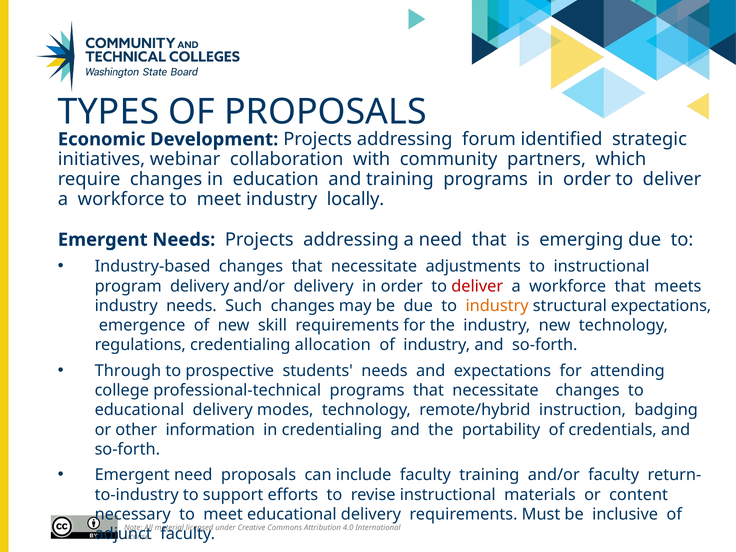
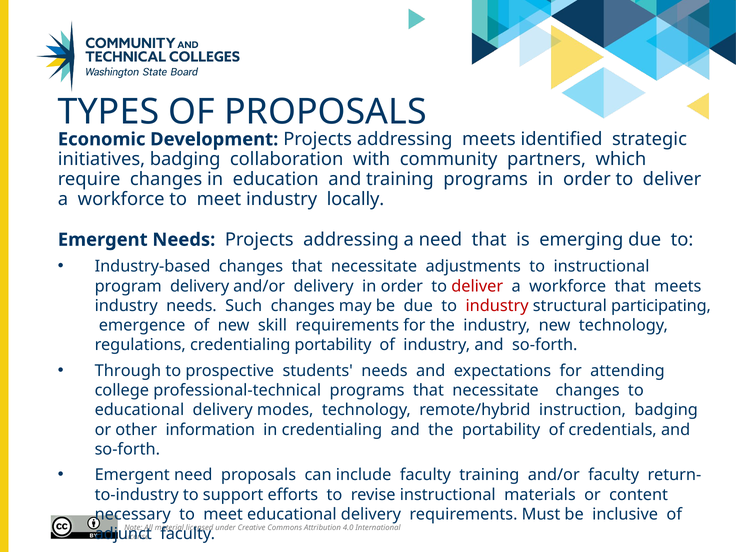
addressing forum: forum -> meets
initiatives webinar: webinar -> badging
industry at (497, 306) colour: orange -> red
structural expectations: expectations -> participating
credentialing allocation: allocation -> portability
